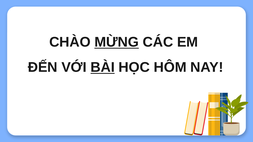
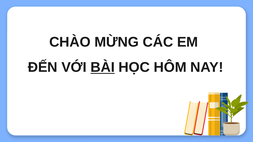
MỪNG underline: present -> none
